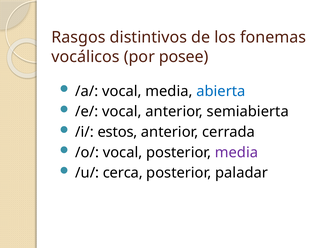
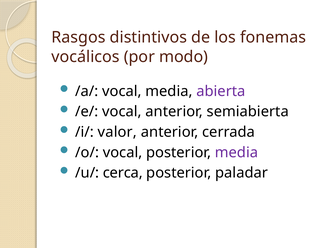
posee: posee -> modo
abierta colour: blue -> purple
estos: estos -> valor
